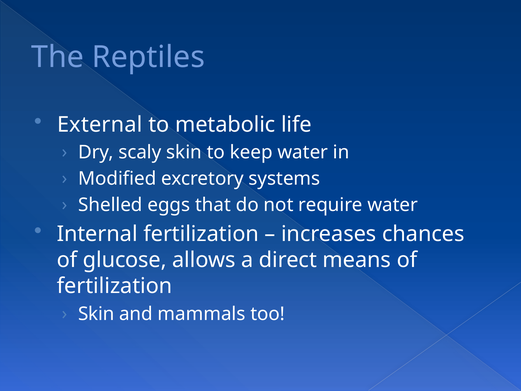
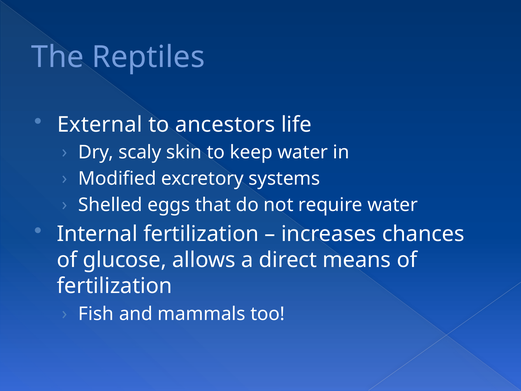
metabolic: metabolic -> ancestors
Skin at (96, 314): Skin -> Fish
